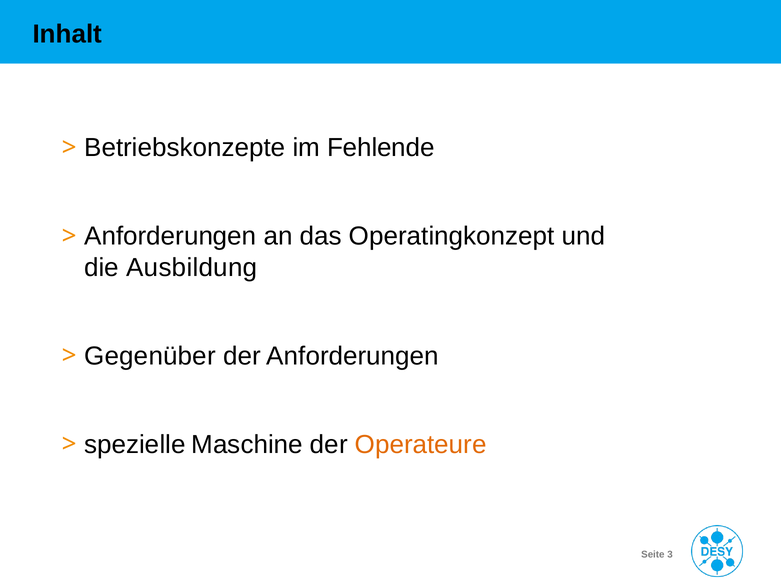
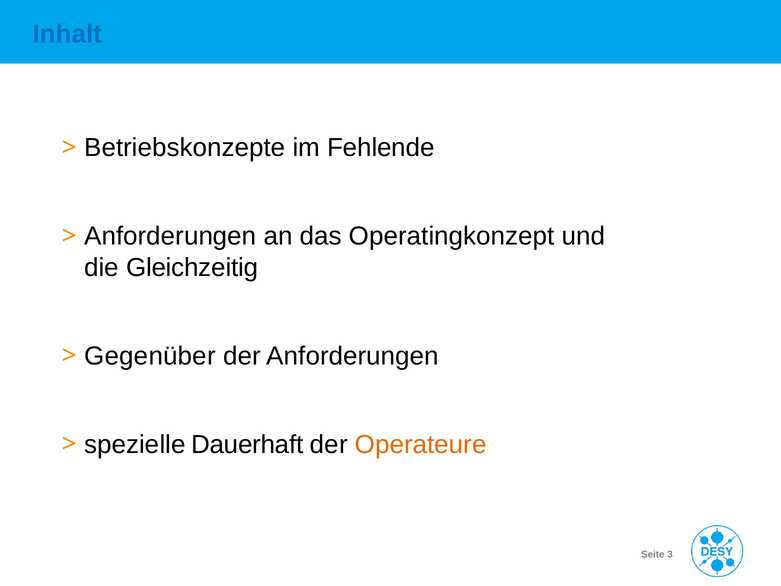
Inhalt colour: black -> blue
Ausbildung: Ausbildung -> Gleichzeitig
Maschine: Maschine -> Dauerhaft
